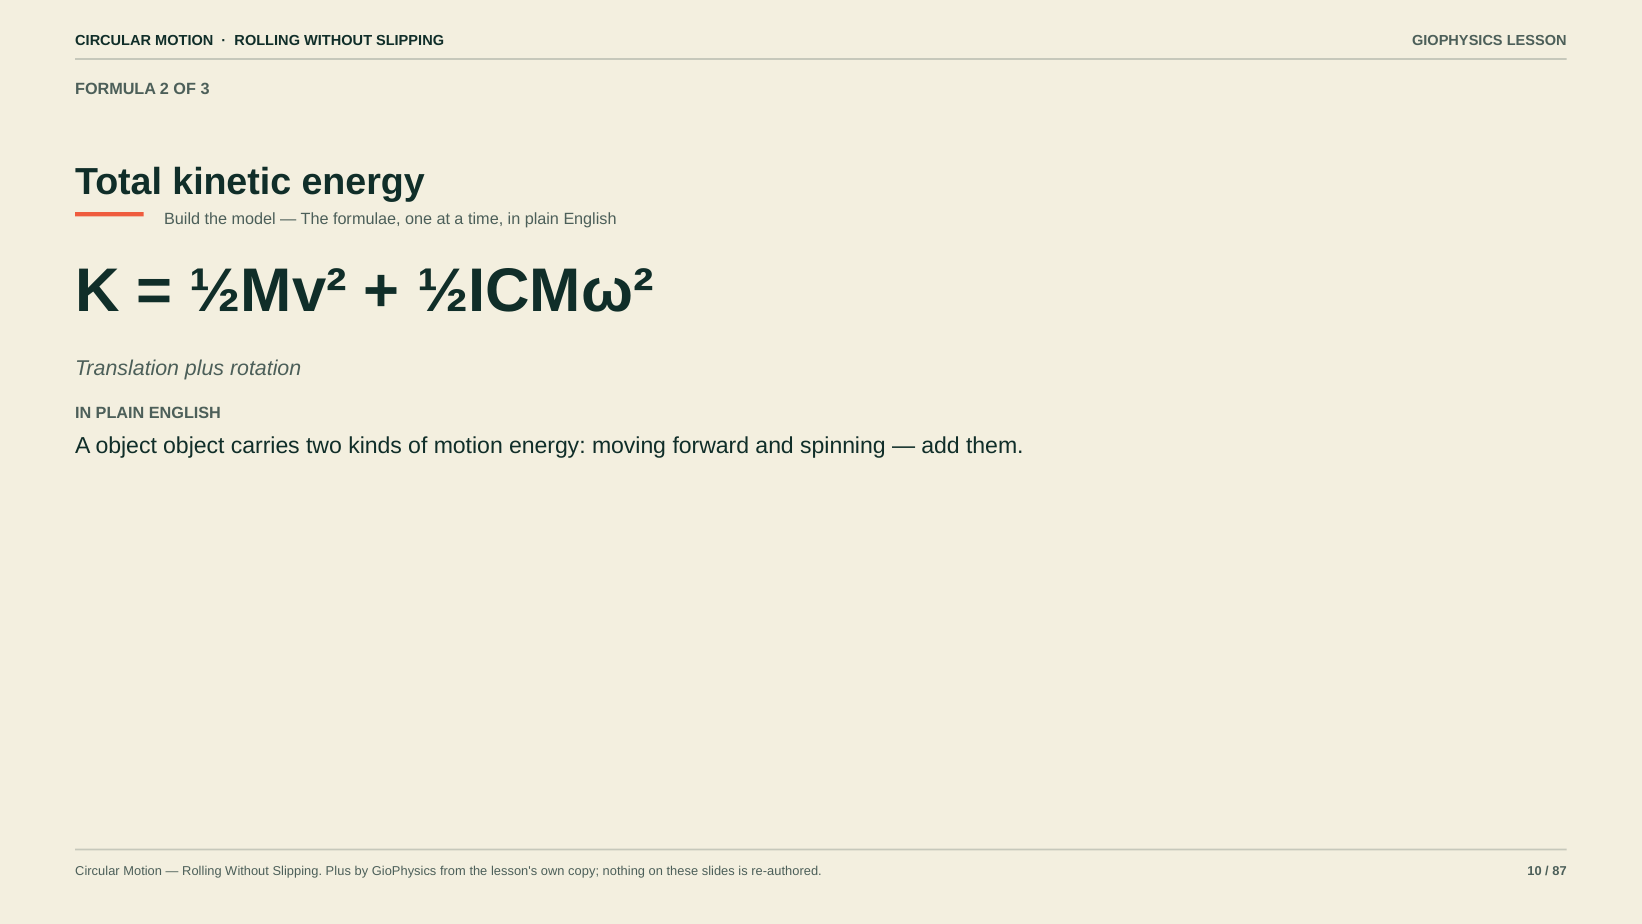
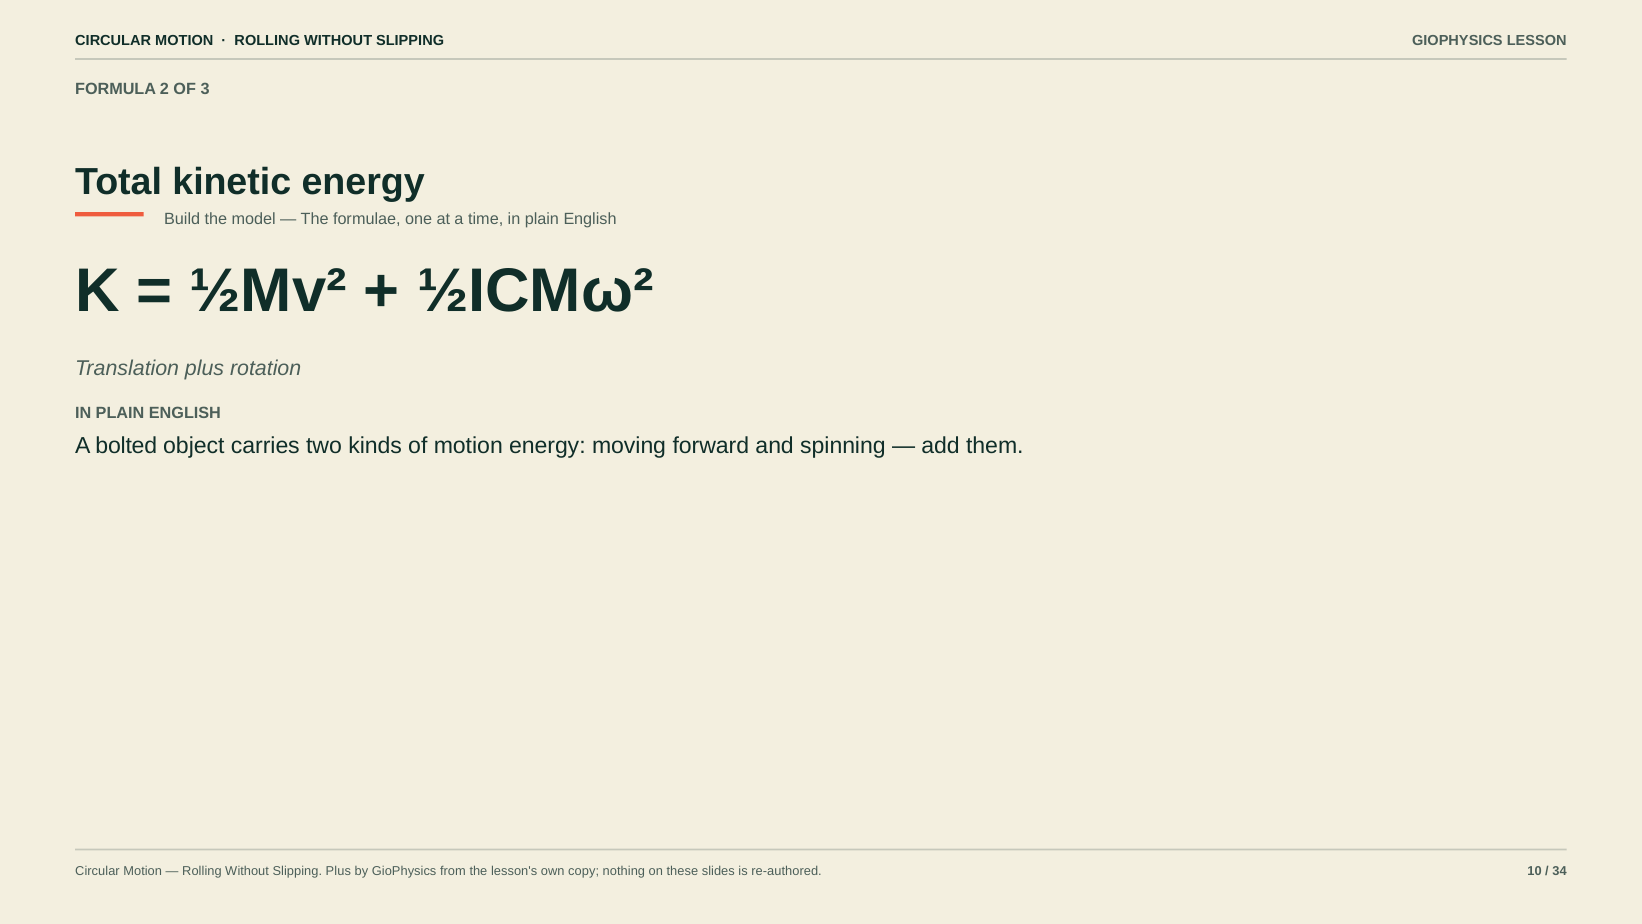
A object: object -> bolted
87: 87 -> 34
